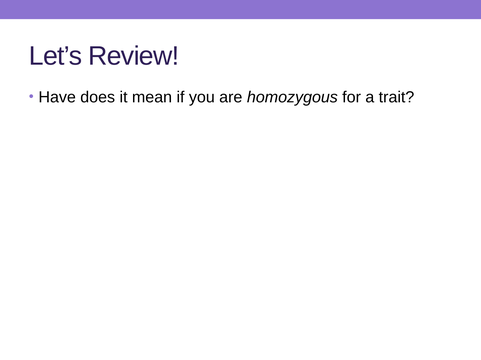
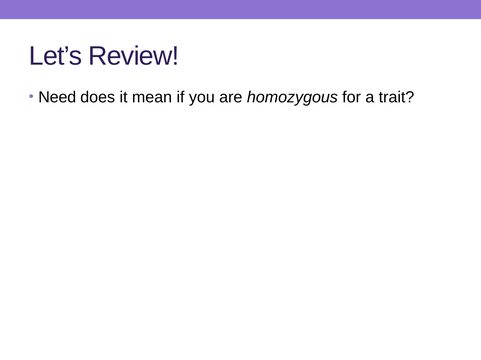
Have: Have -> Need
